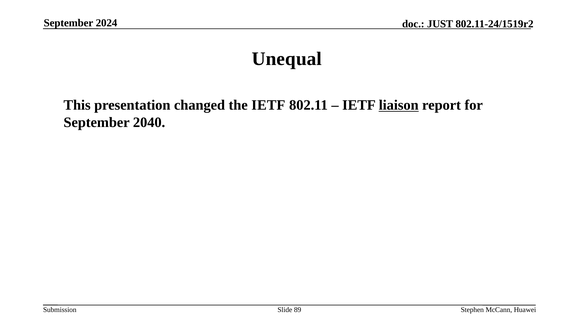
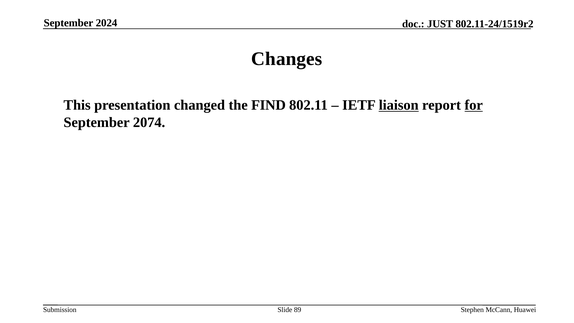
Unequal: Unequal -> Changes
the IETF: IETF -> FIND
for underline: none -> present
2040: 2040 -> 2074
